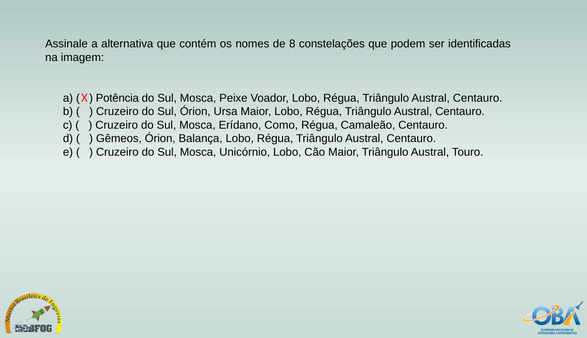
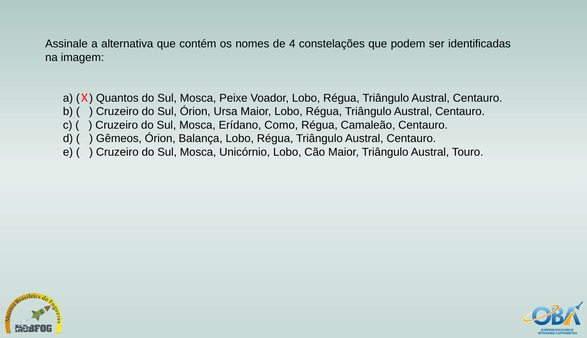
8: 8 -> 4
Potência: Potência -> Quantos
